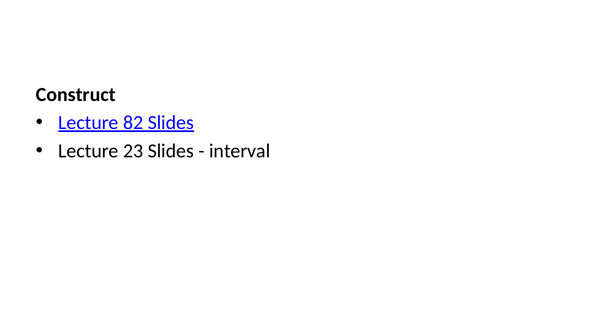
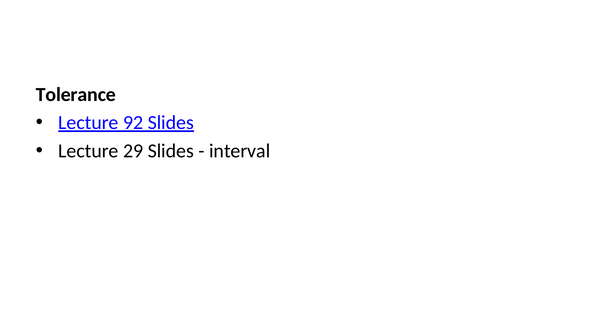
Construct: Construct -> Tolerance
82: 82 -> 92
23: 23 -> 29
